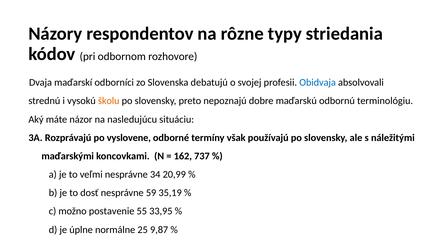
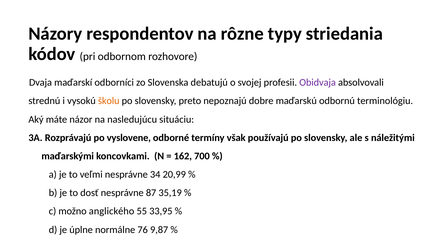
Obidvaja colour: blue -> purple
737: 737 -> 700
59: 59 -> 87
postavenie: postavenie -> anglického
25: 25 -> 76
